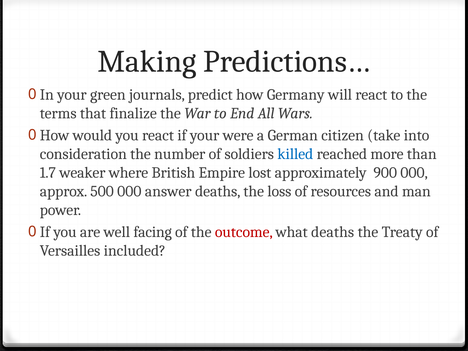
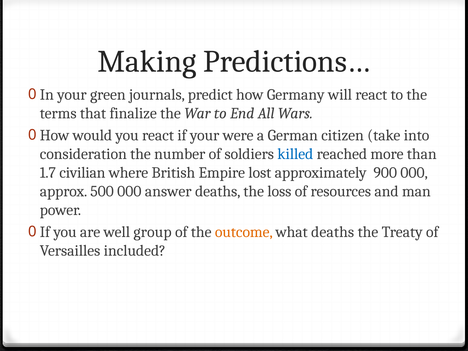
weaker: weaker -> civilian
facing: facing -> group
outcome colour: red -> orange
